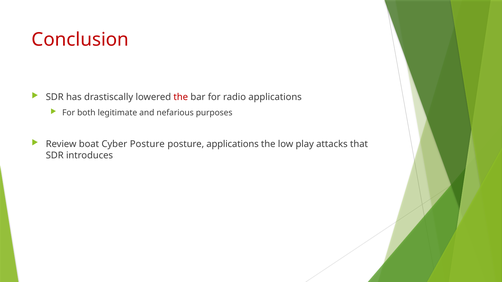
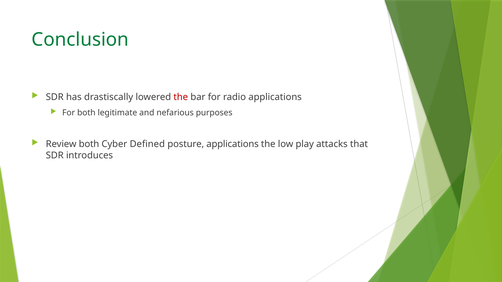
Conclusion colour: red -> green
Review boat: boat -> both
Cyber Posture: Posture -> Defined
